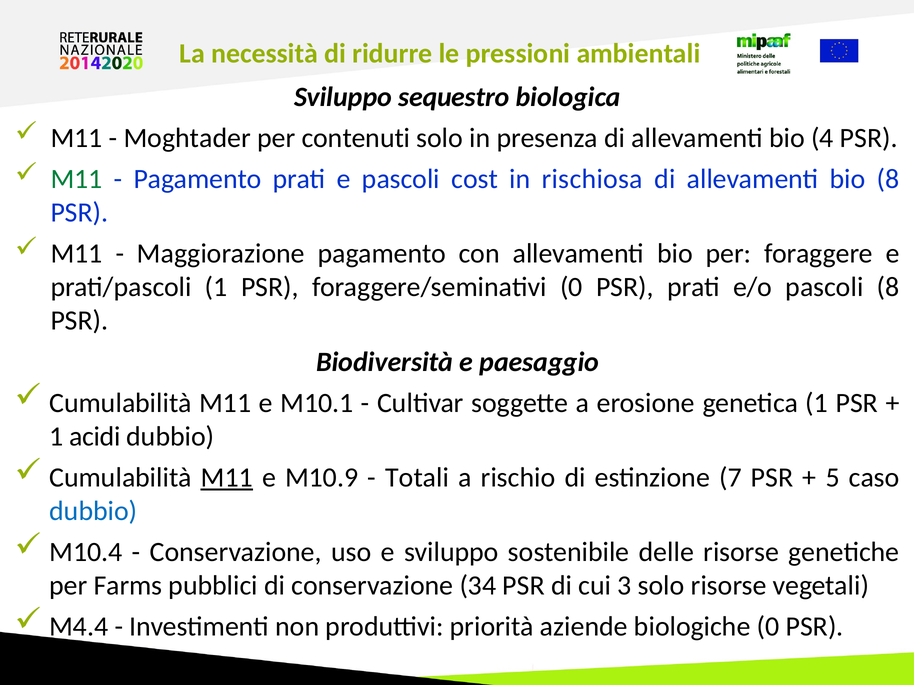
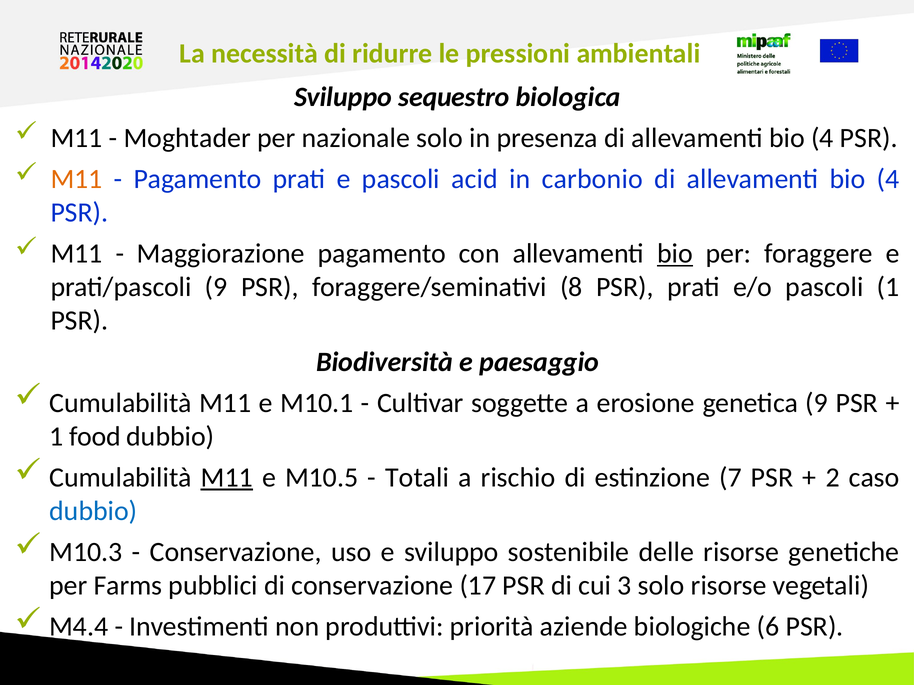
contenuti: contenuti -> nazionale
M11 at (77, 179) colour: green -> orange
cost: cost -> acid
rischiosa: rischiosa -> carbonio
8 at (888, 179): 8 -> 4
bio at (675, 254) underline: none -> present
prati/pascoli 1: 1 -> 9
foraggere/seminativi 0: 0 -> 8
pascoli 8: 8 -> 1
genetica 1: 1 -> 9
acidi: acidi -> food
M10.9: M10.9 -> M10.5
5: 5 -> 2
M10.4: M10.4 -> M10.3
34: 34 -> 17
biologiche 0: 0 -> 6
